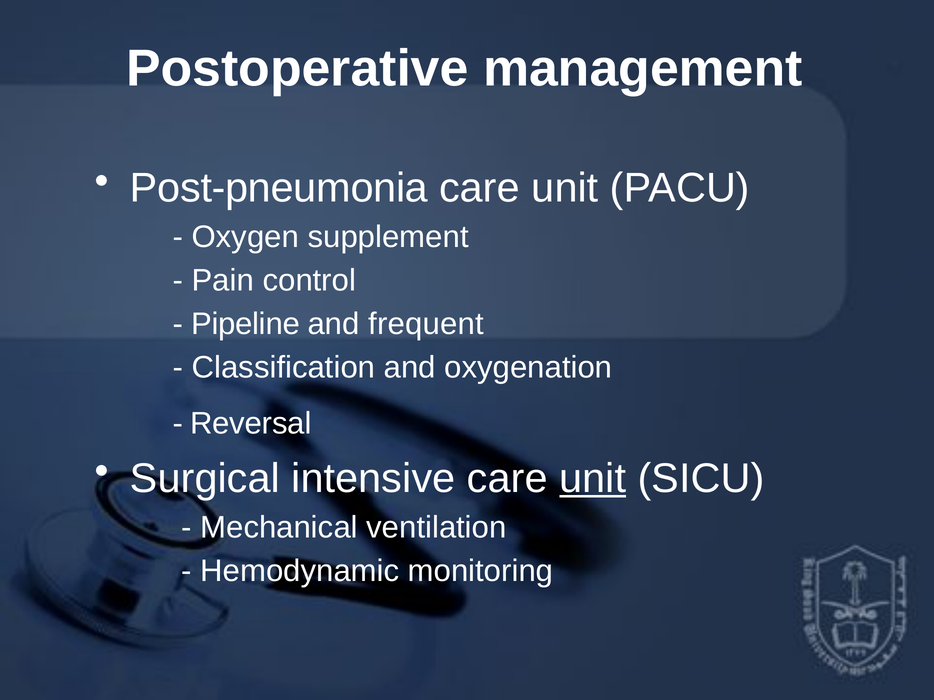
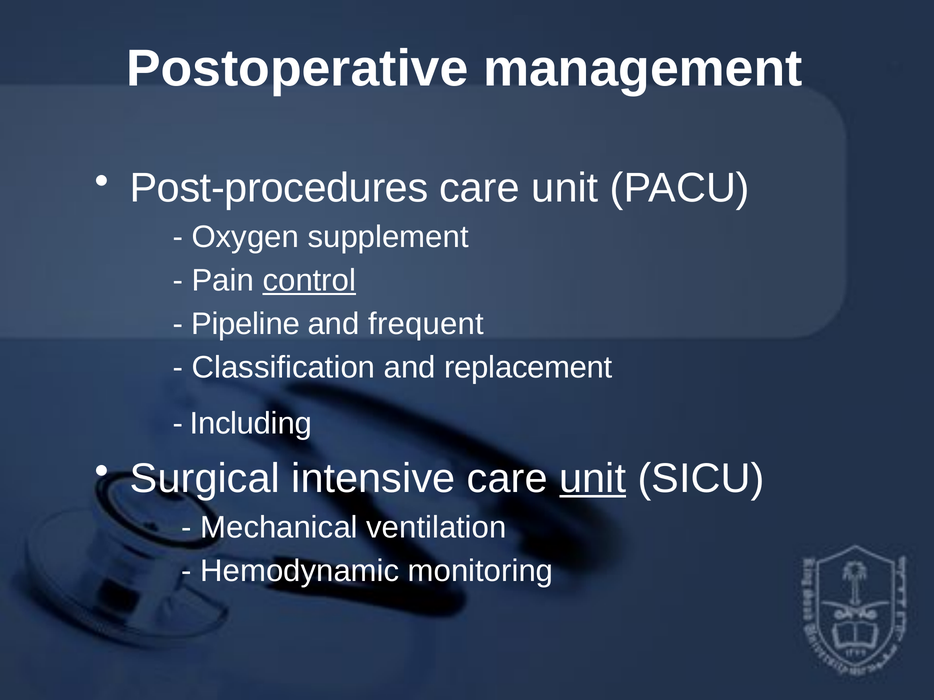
Post-pneumonia: Post-pneumonia -> Post-procedures
control underline: none -> present
oxygenation: oxygenation -> replacement
Reversal: Reversal -> Including
